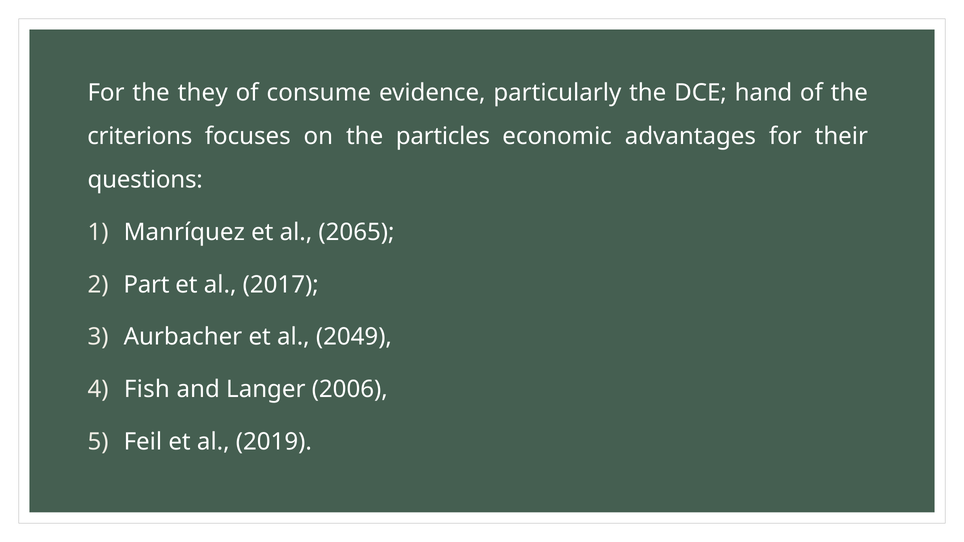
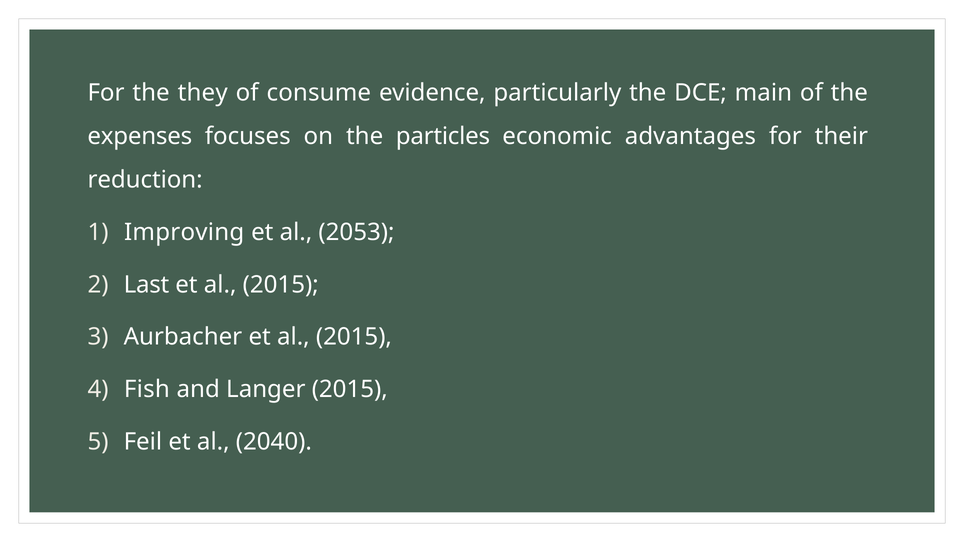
hand: hand -> main
criterions: criterions -> expenses
questions: questions -> reduction
Manríquez: Manríquez -> Improving
2065: 2065 -> 2053
Part: Part -> Last
2017 at (281, 285): 2017 -> 2015
Aurbacher et al 2049: 2049 -> 2015
Langer 2006: 2006 -> 2015
2019: 2019 -> 2040
